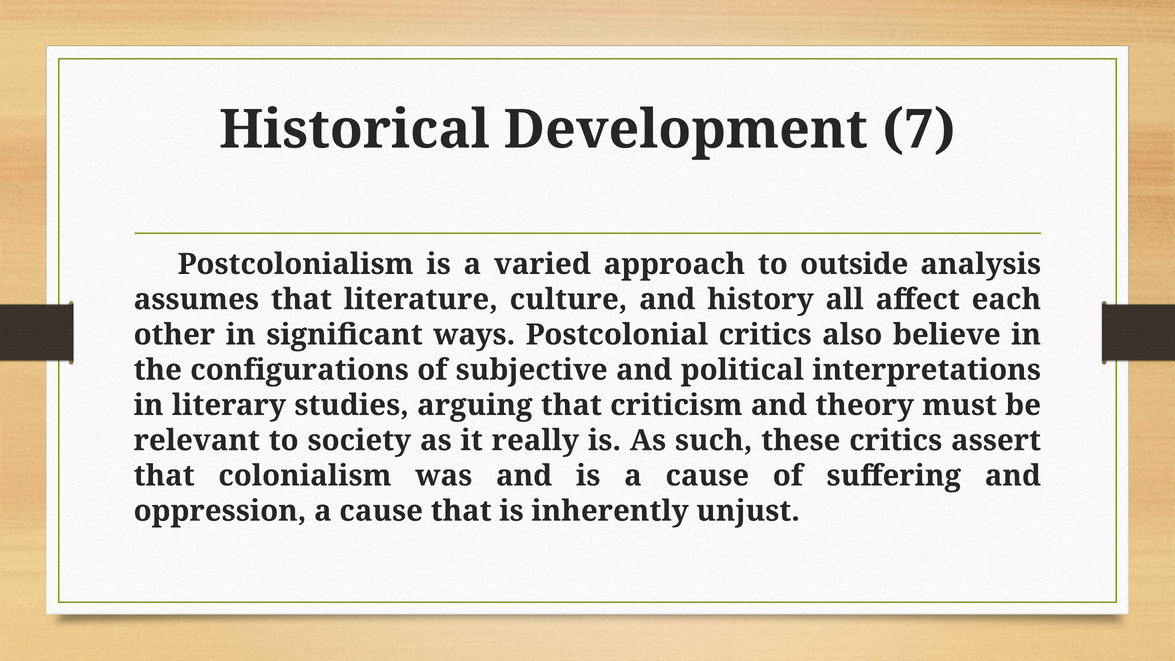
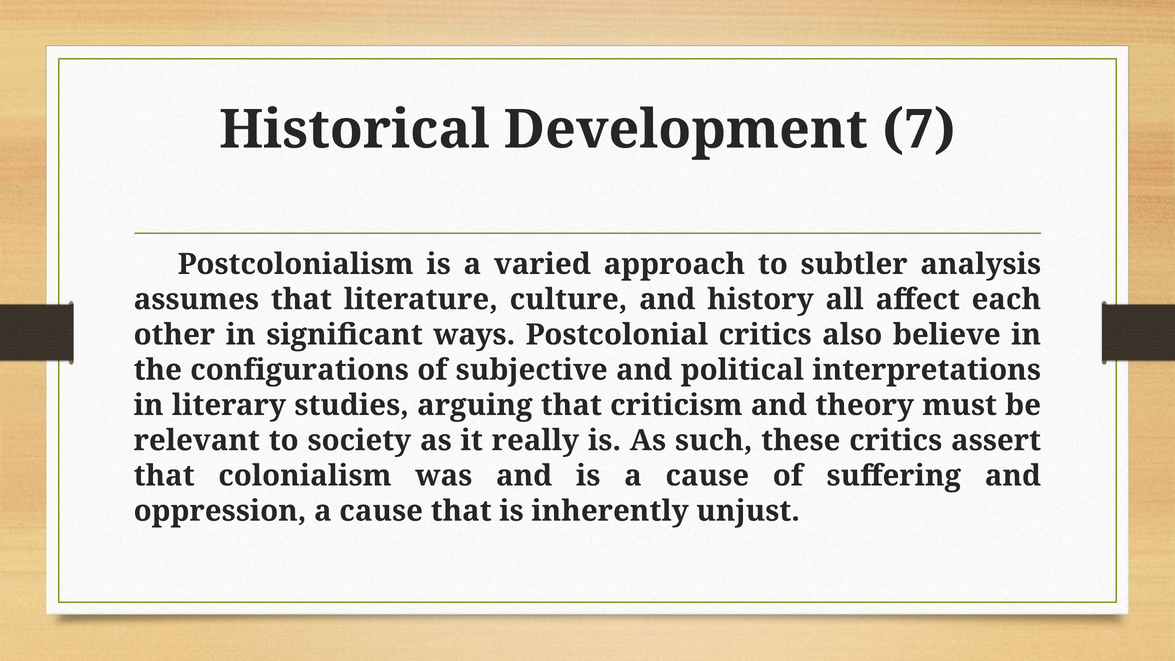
outside: outside -> subtler
